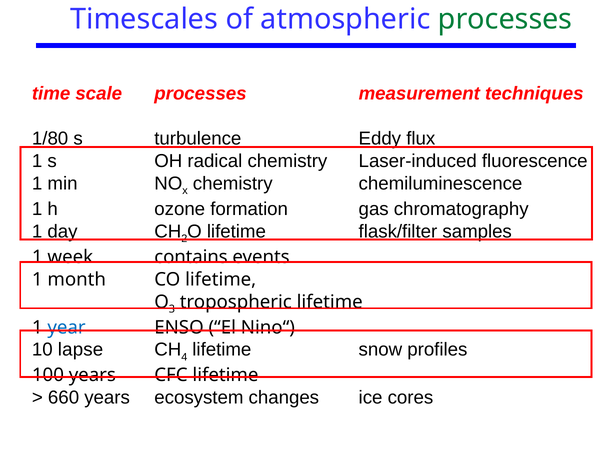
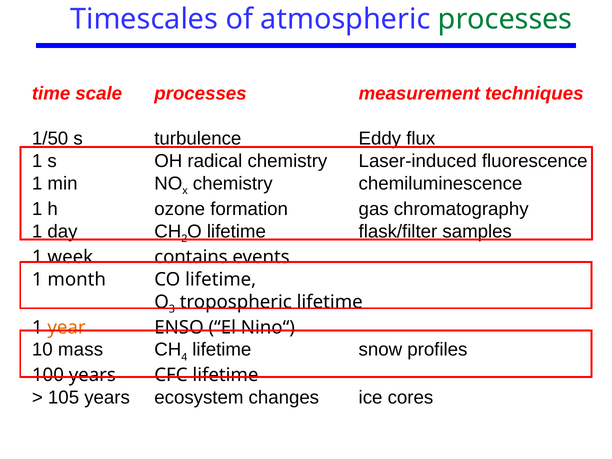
1/80: 1/80 -> 1/50
year colour: blue -> orange
lapse: lapse -> mass
660: 660 -> 105
